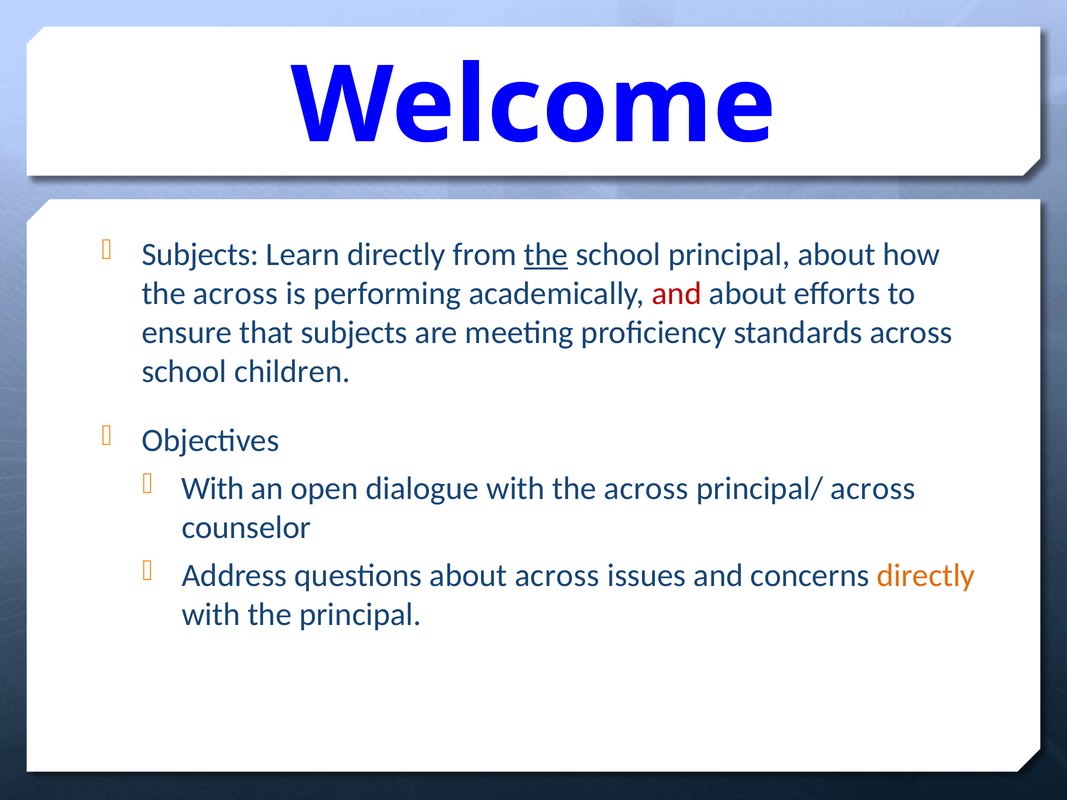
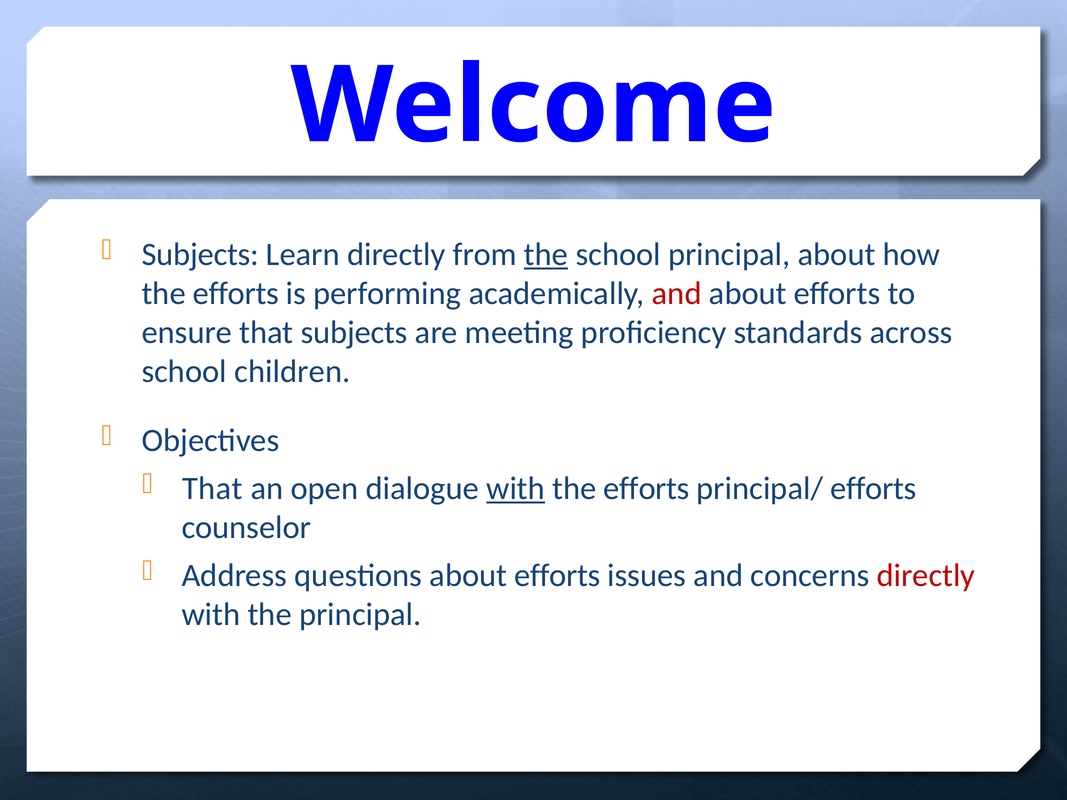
across at (235, 294): across -> efforts
With at (213, 489): With -> That
with at (516, 489) underline: none -> present
across at (646, 489): across -> efforts
principal/ across: across -> efforts
questions about across: across -> efforts
directly at (926, 576) colour: orange -> red
